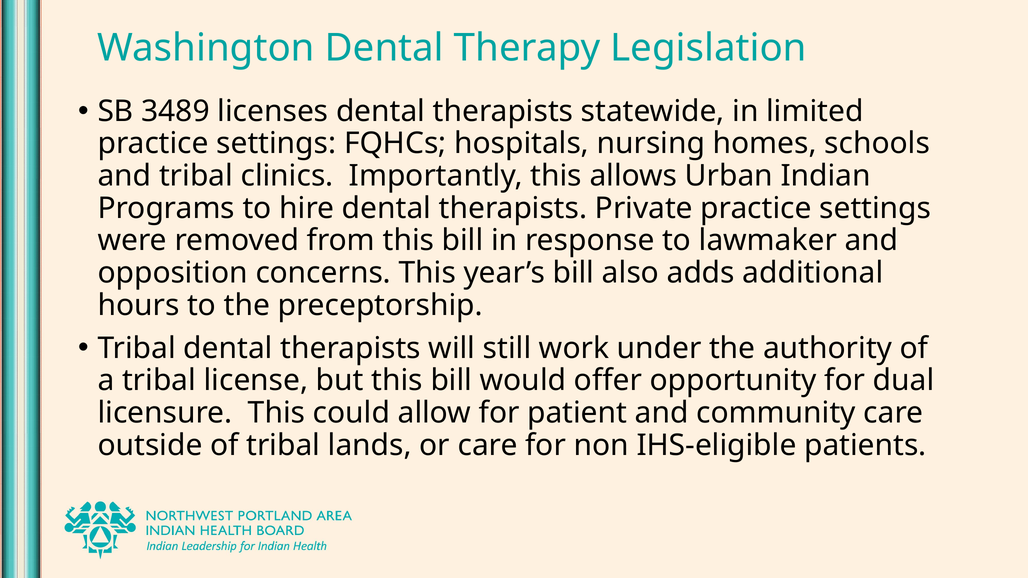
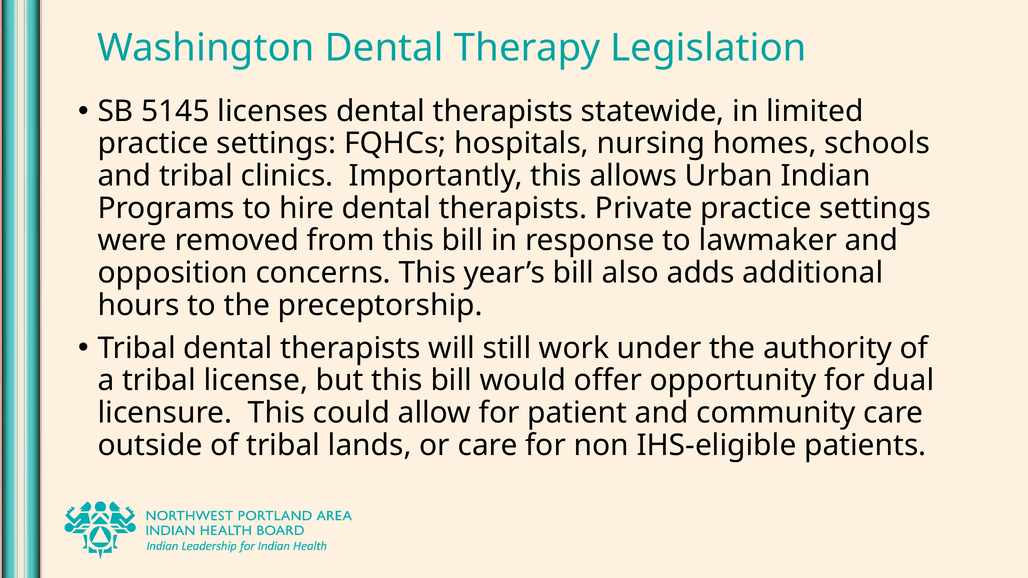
3489: 3489 -> 5145
